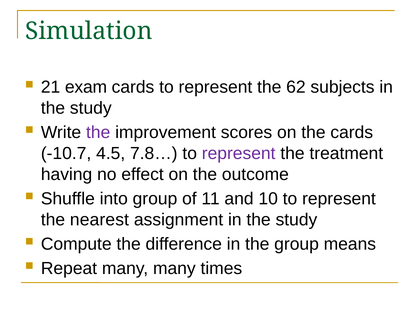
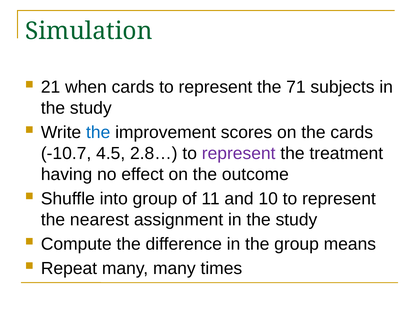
exam: exam -> when
62: 62 -> 71
the at (98, 133) colour: purple -> blue
7.8…: 7.8… -> 2.8…
